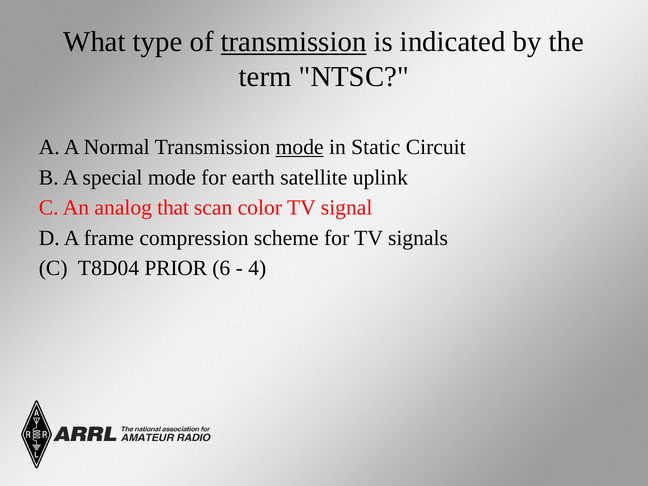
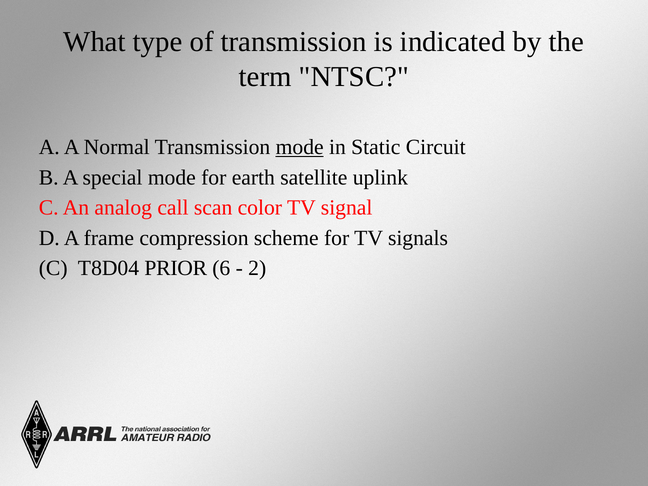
transmission at (294, 42) underline: present -> none
that: that -> call
4: 4 -> 2
